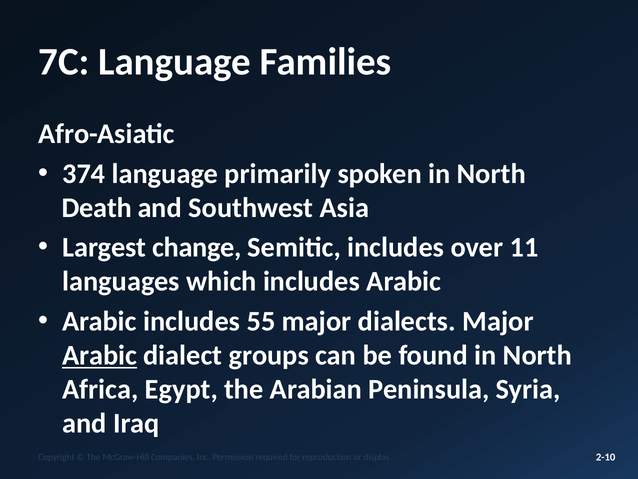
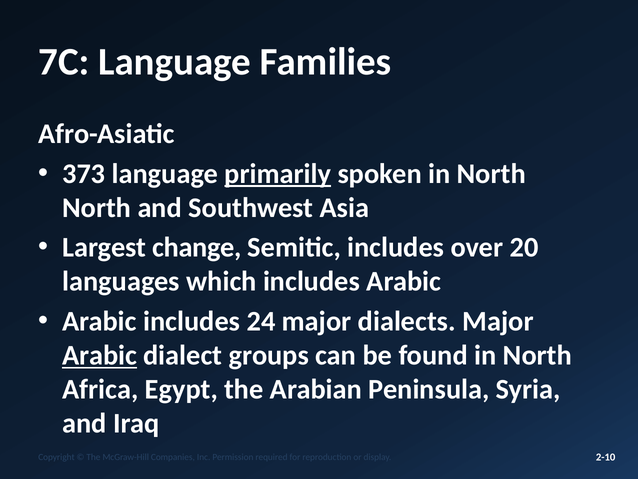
374: 374 -> 373
primarily underline: none -> present
Death at (97, 208): Death -> North
11: 11 -> 20
55: 55 -> 24
